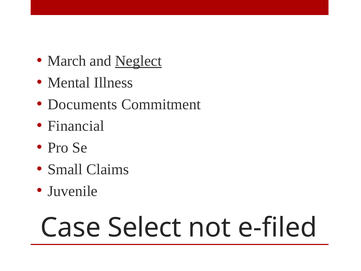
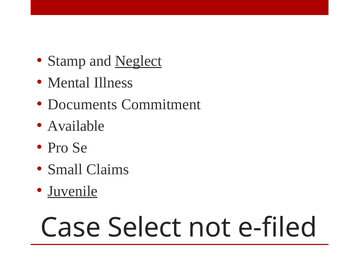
March: March -> Stamp
Financial: Financial -> Available
Juvenile underline: none -> present
